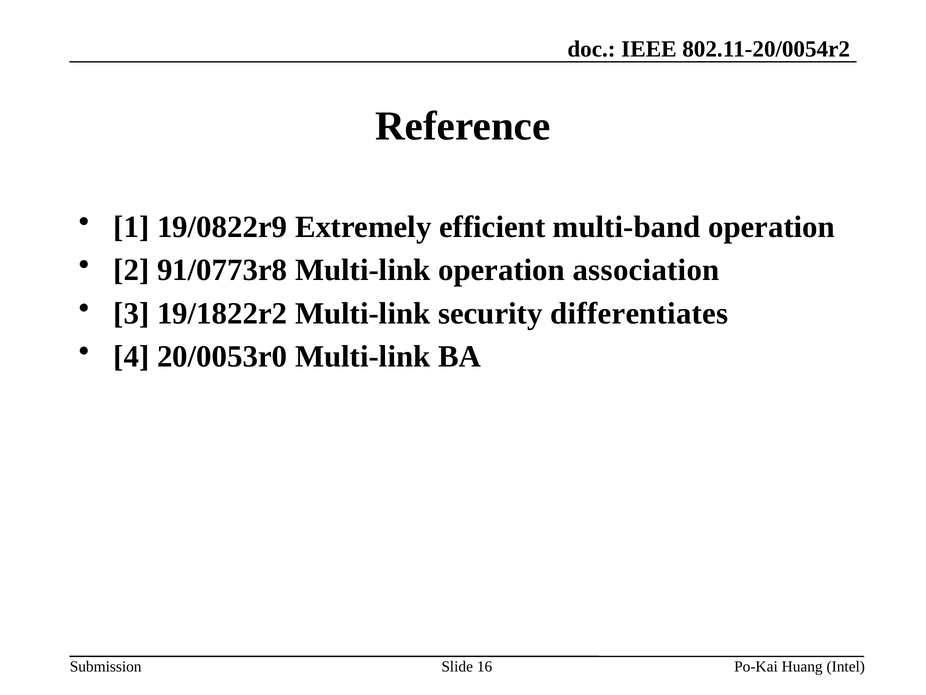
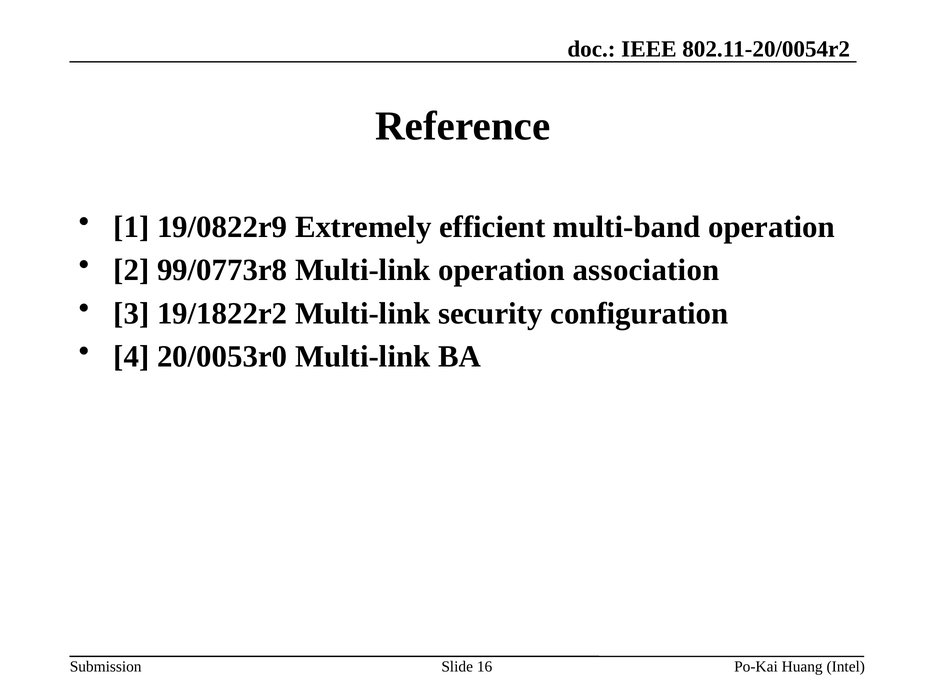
91/0773r8: 91/0773r8 -> 99/0773r8
differentiates: differentiates -> configuration
